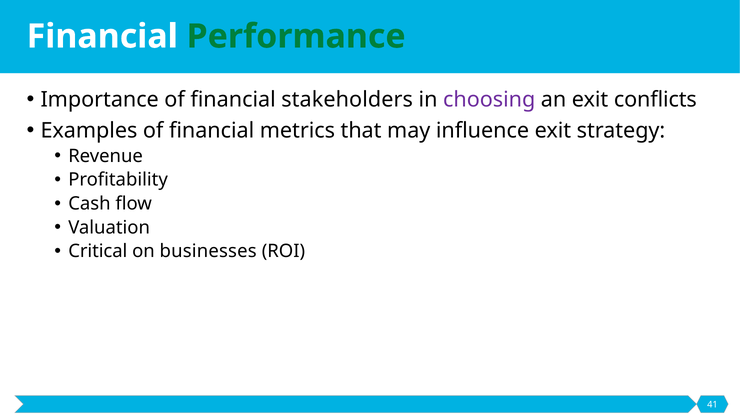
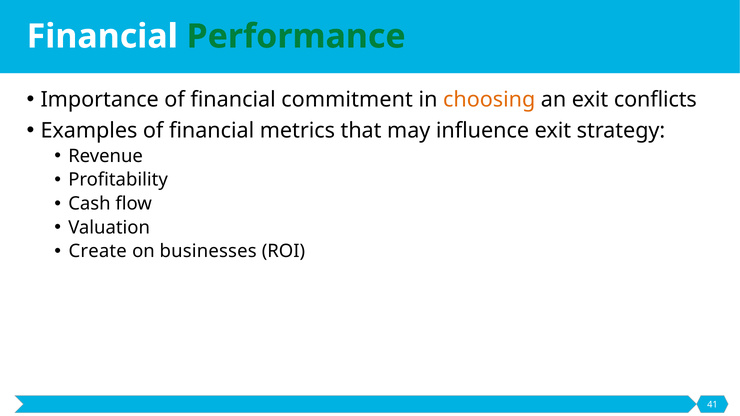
stakeholders: stakeholders -> commitment
choosing colour: purple -> orange
Critical: Critical -> Create
